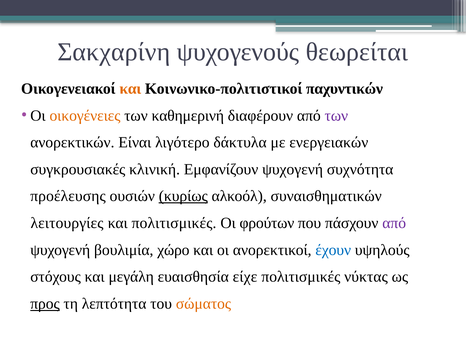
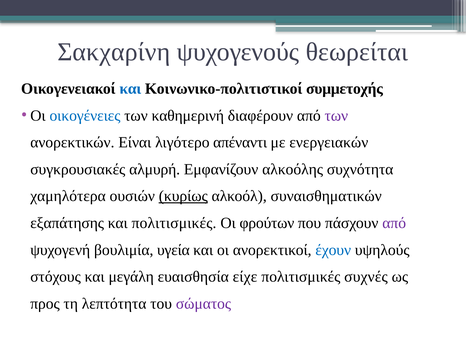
και at (130, 89) colour: orange -> blue
παχυντικών: παχυντικών -> συμμετοχής
οικογένειες colour: orange -> blue
δάκτυλα: δάκτυλα -> απέναντι
κλινική: κλινική -> αλμυρή
Εμφανίζουν ψυχογενή: ψυχογενή -> αλκοόλης
προέλευσης: προέλευσης -> χαμηλότερα
λειτουργίες: λειτουργίες -> εξαπάτησης
χώρο: χώρο -> υγεία
νύκτας: νύκτας -> συχνές
προς underline: present -> none
σώματος colour: orange -> purple
